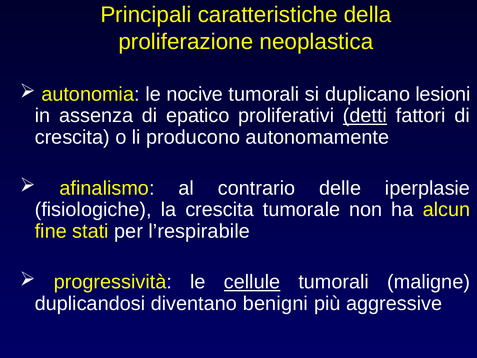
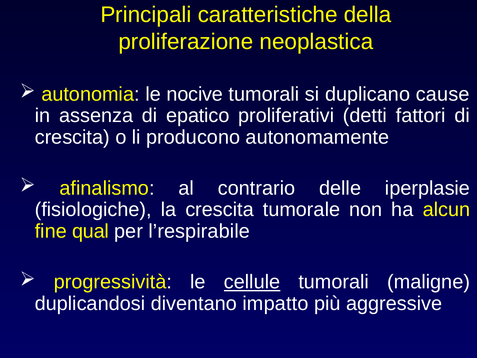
lesioni: lesioni -> cause
detti underline: present -> none
stati: stati -> qual
benigni: benigni -> impatto
